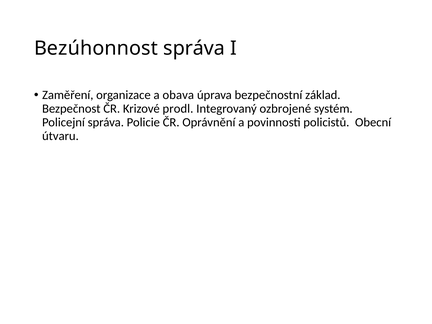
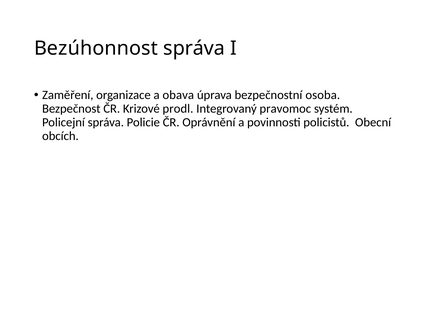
základ: základ -> osoba
ozbrojené: ozbrojené -> pravomoc
útvaru: útvaru -> obcích
